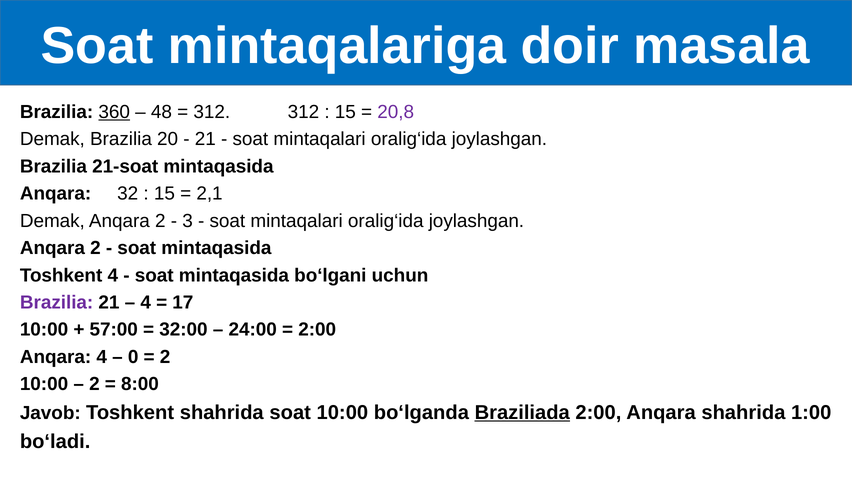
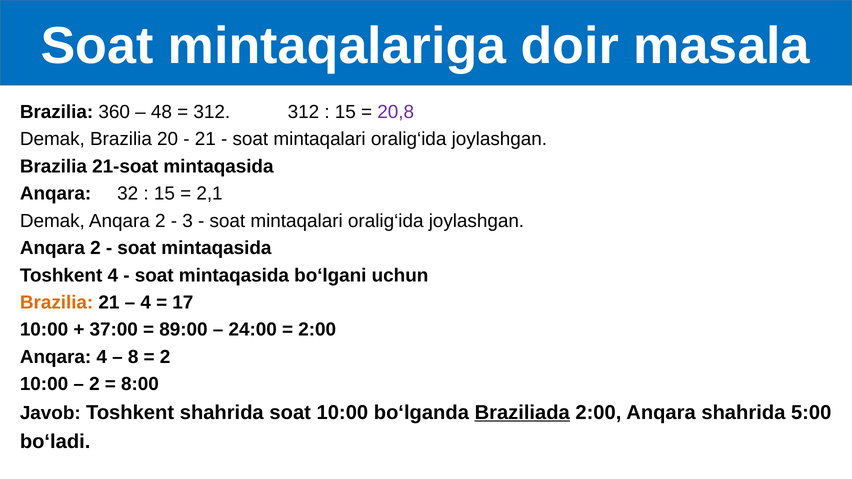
360 underline: present -> none
Brazilia at (57, 303) colour: purple -> orange
57:00: 57:00 -> 37:00
32:00: 32:00 -> 89:00
0: 0 -> 8
1:00: 1:00 -> 5:00
